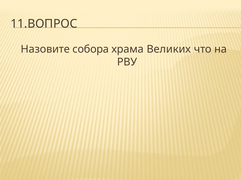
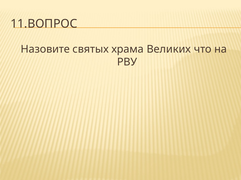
собора: собора -> святых
